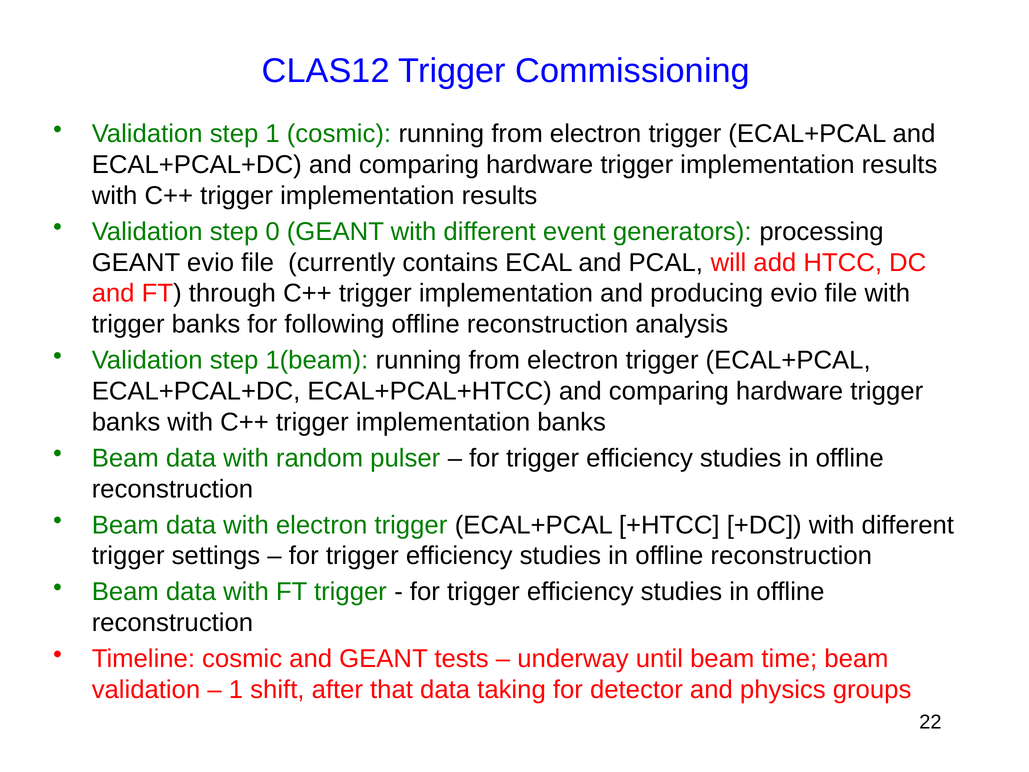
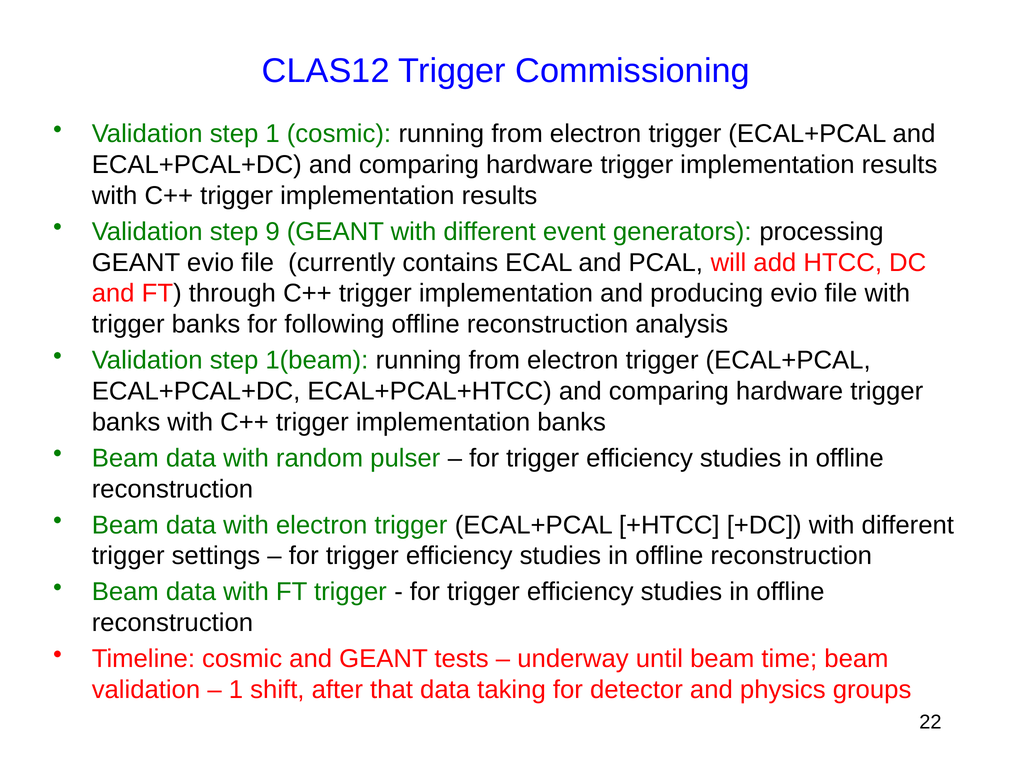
0: 0 -> 9
